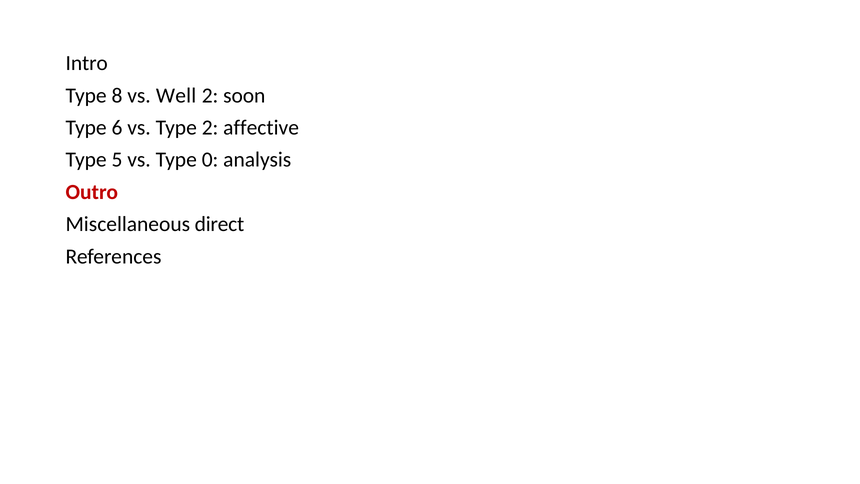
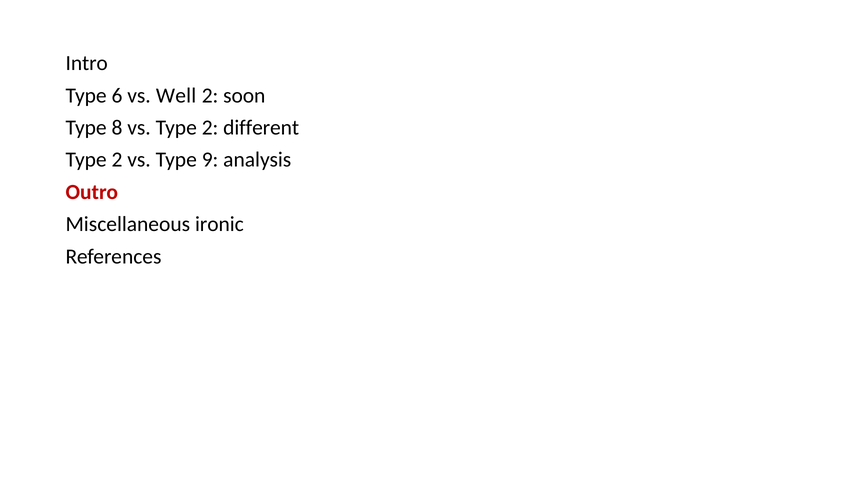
8: 8 -> 6
6: 6 -> 8
affective: affective -> different
5 at (117, 160): 5 -> 2
0: 0 -> 9
direct: direct -> ironic
